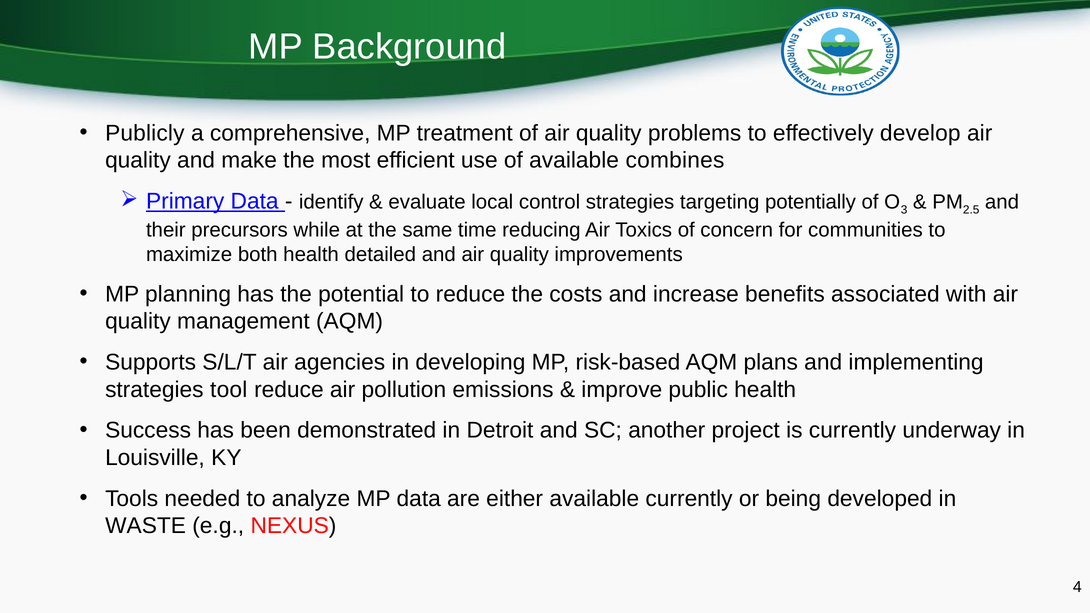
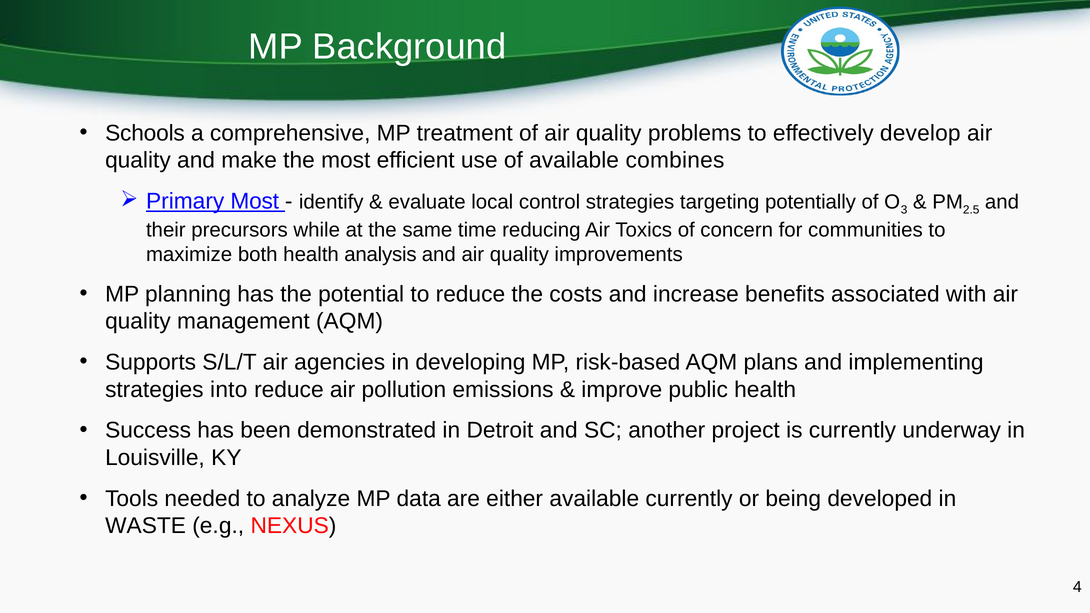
Publicly: Publicly -> Schools
Primary Data: Data -> Most
detailed: detailed -> analysis
tool: tool -> into
